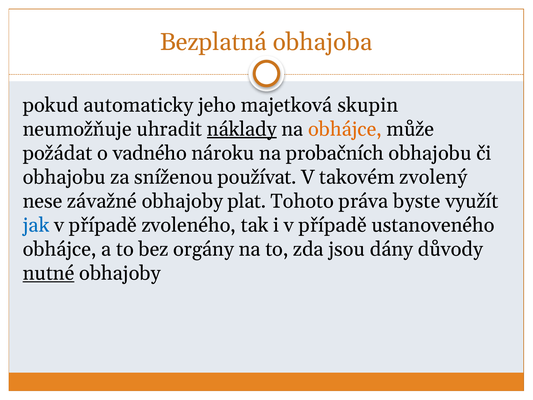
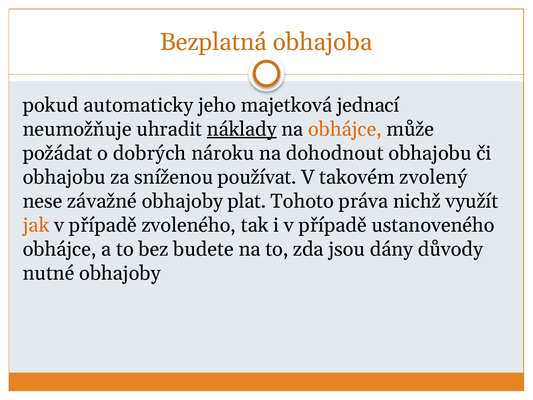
skupin: skupin -> jednací
vadného: vadného -> dobrých
probačních: probačních -> dohodnout
byste: byste -> nichž
jak colour: blue -> orange
orgány: orgány -> budete
nutné underline: present -> none
